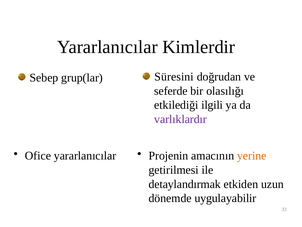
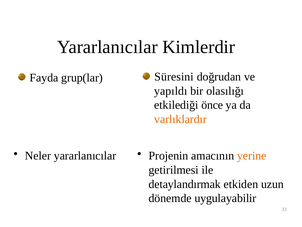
Sebep: Sebep -> Fayda
seferde: seferde -> yapıldı
ilgili: ilgili -> önce
varlıklardır colour: purple -> orange
Ofice: Ofice -> Neler
